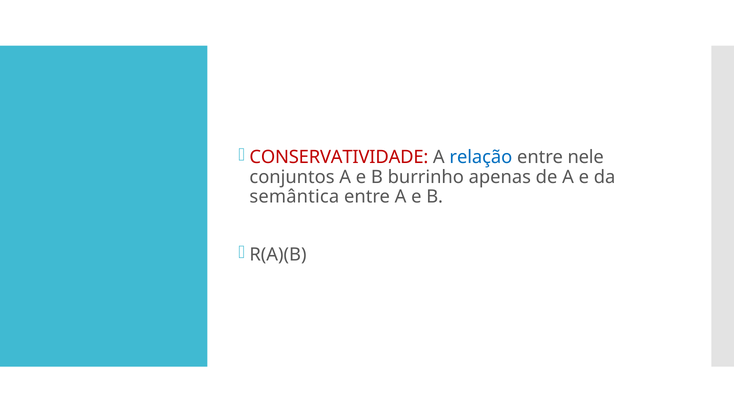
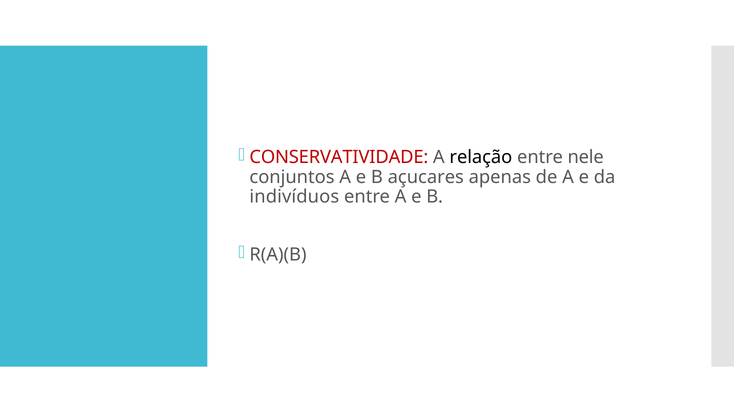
relação colour: blue -> black
burrinho: burrinho -> açucares
semântica: semântica -> indivíduos
